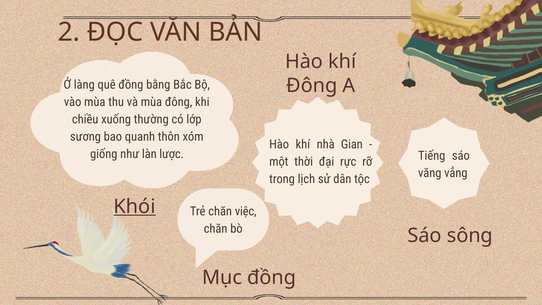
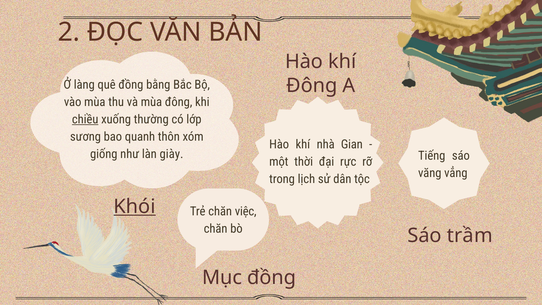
chiều underline: none -> present
lược: lược -> giày
sông: sông -> trầm
